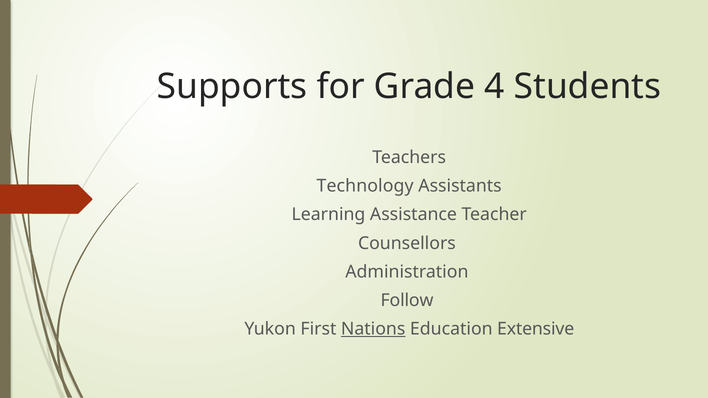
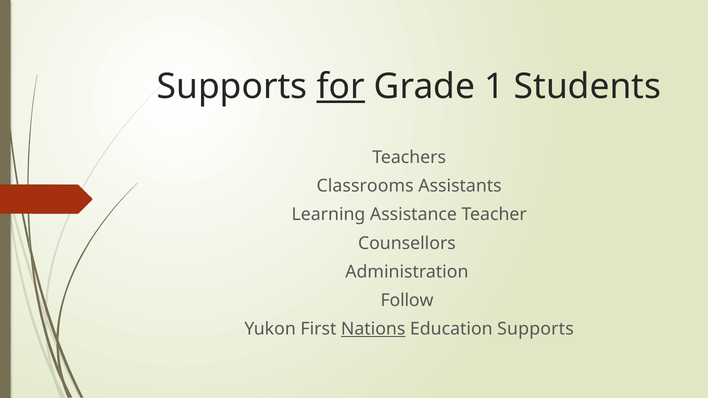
for underline: none -> present
4: 4 -> 1
Technology: Technology -> Classrooms
Education Extensive: Extensive -> Supports
